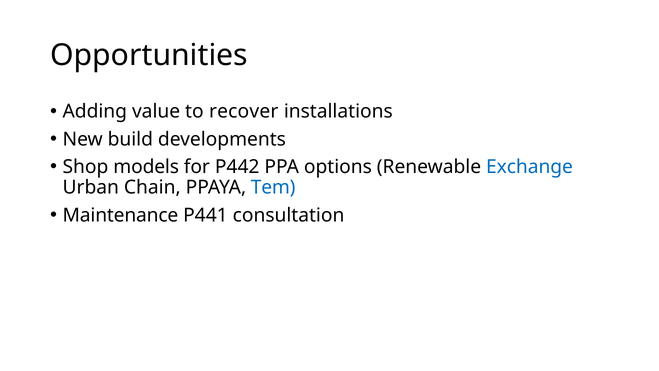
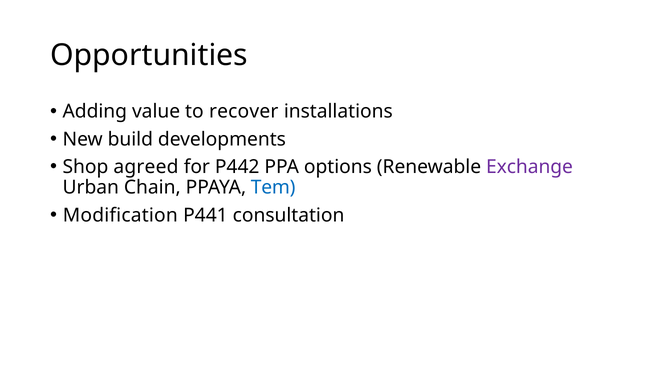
models: models -> agreed
Exchange colour: blue -> purple
Maintenance: Maintenance -> Modification
